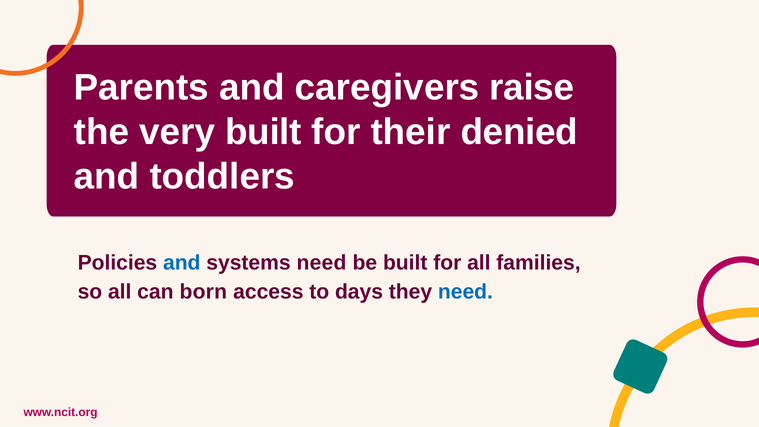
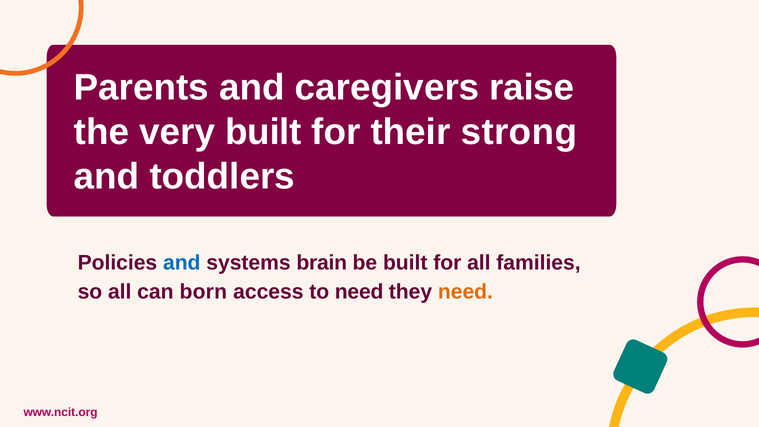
denied: denied -> strong
systems need: need -> brain
to days: days -> need
need at (465, 292) colour: blue -> orange
